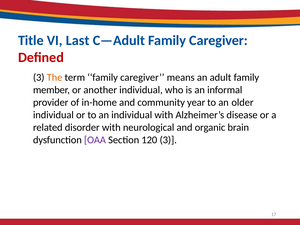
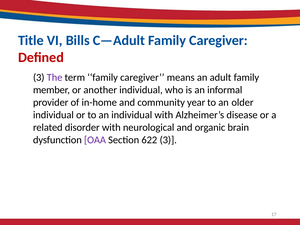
Last: Last -> Bills
The colour: orange -> purple
120: 120 -> 622
